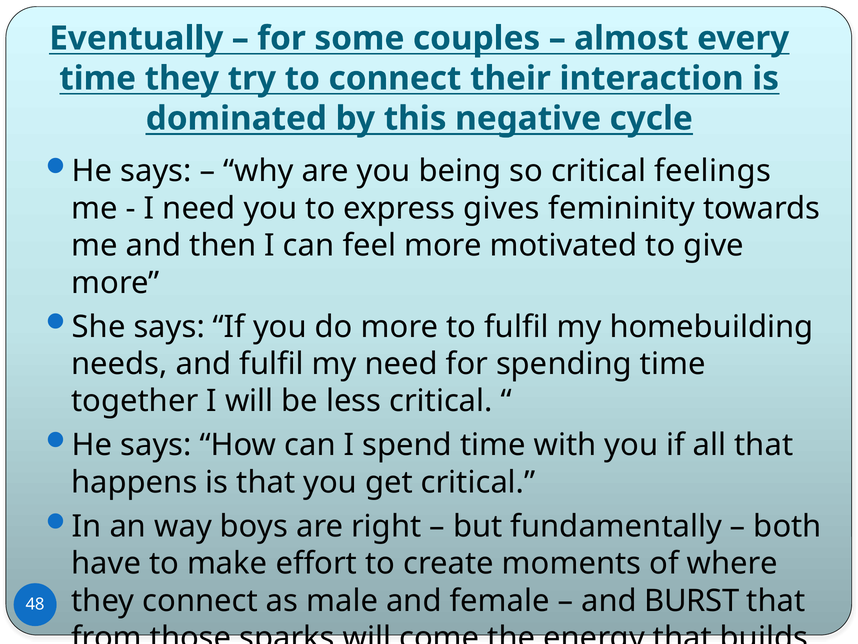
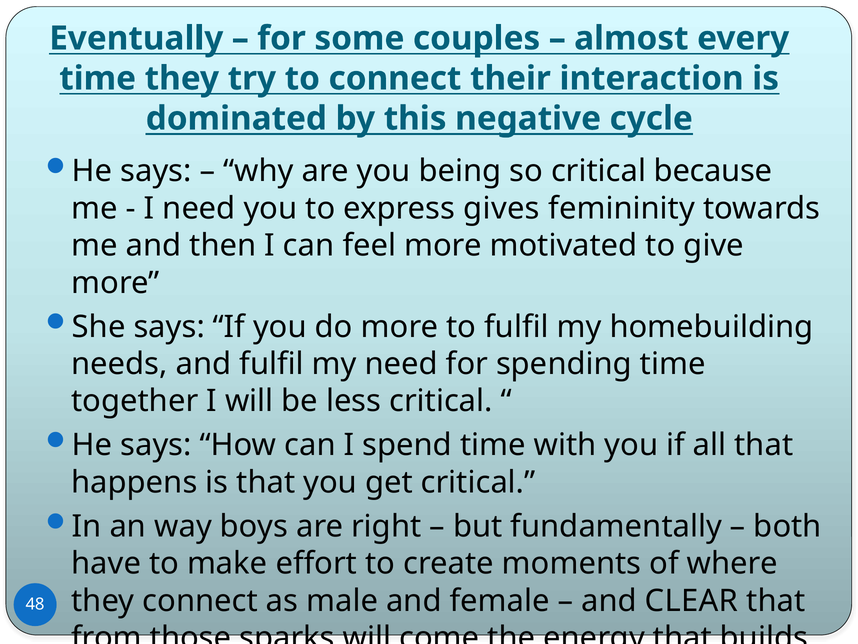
feelings: feelings -> because
BURST: BURST -> CLEAR
